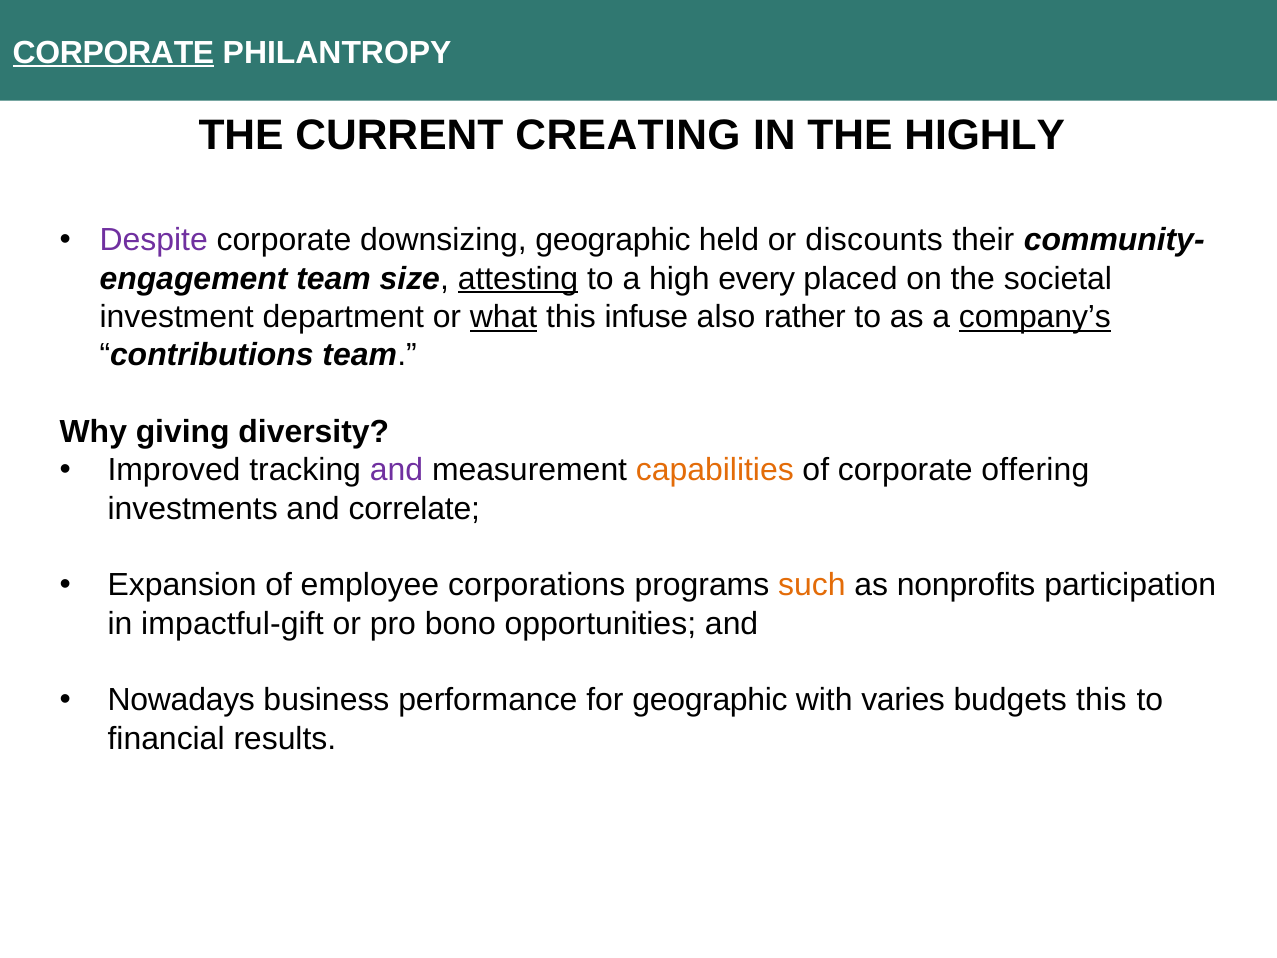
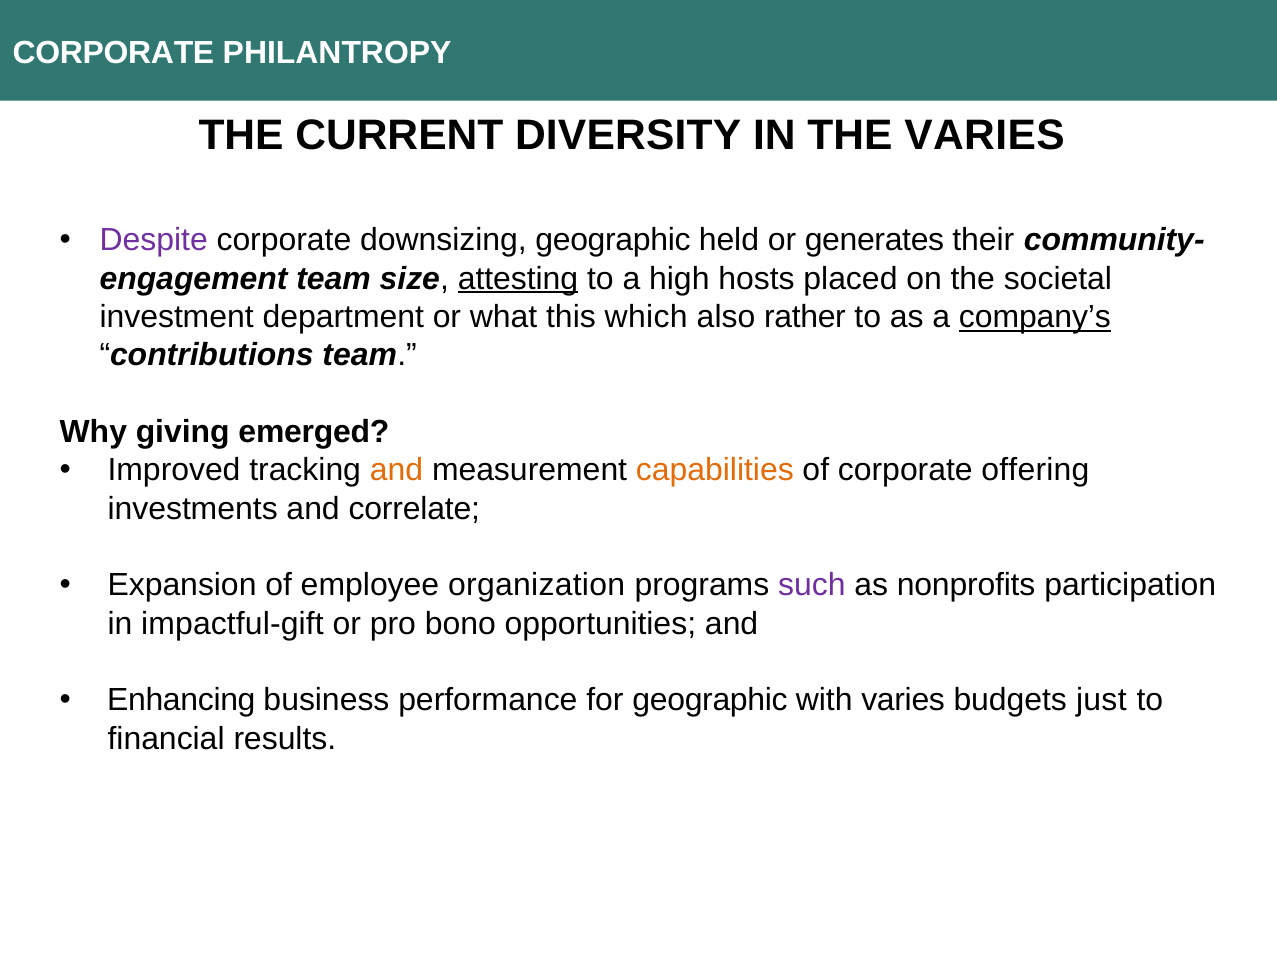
CORPORATE at (113, 53) underline: present -> none
CREATING: CREATING -> DIVERSITY
THE HIGHLY: HIGHLY -> VARIES
discounts: discounts -> generates
every: every -> hosts
what underline: present -> none
infuse: infuse -> which
diversity: diversity -> emerged
and at (396, 470) colour: purple -> orange
corporations: corporations -> organization
such colour: orange -> purple
Nowadays: Nowadays -> Enhancing
budgets this: this -> just
